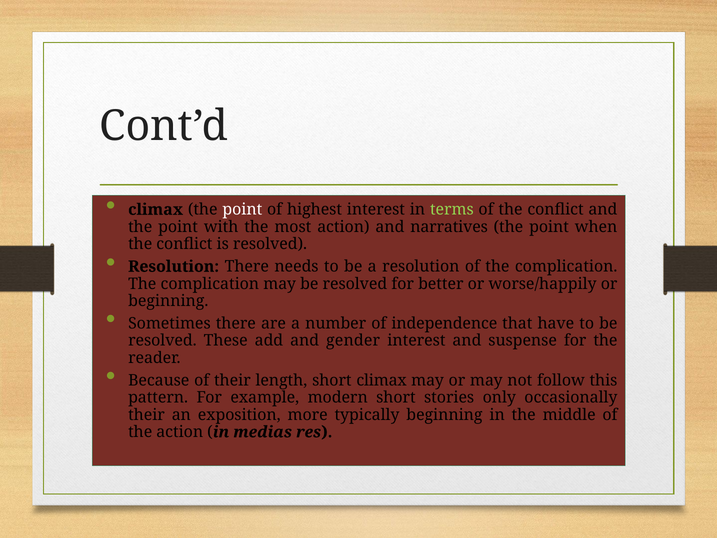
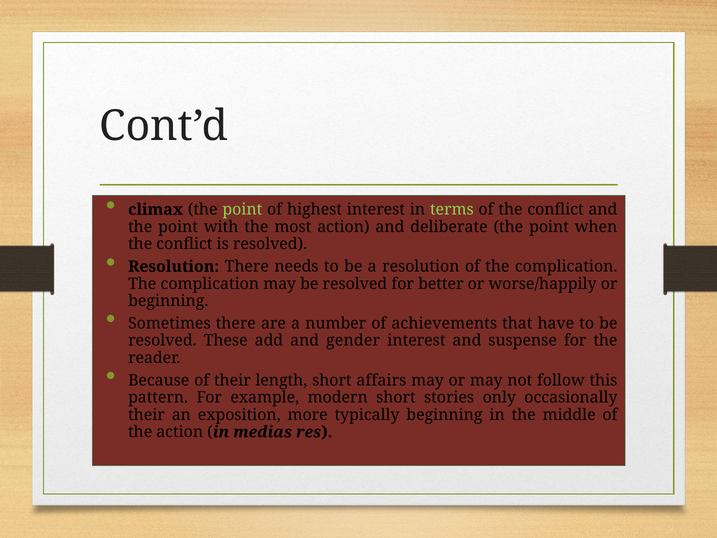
point at (242, 210) colour: white -> light green
narratives: narratives -> deliberate
independence: independence -> achievements
short climax: climax -> affairs
